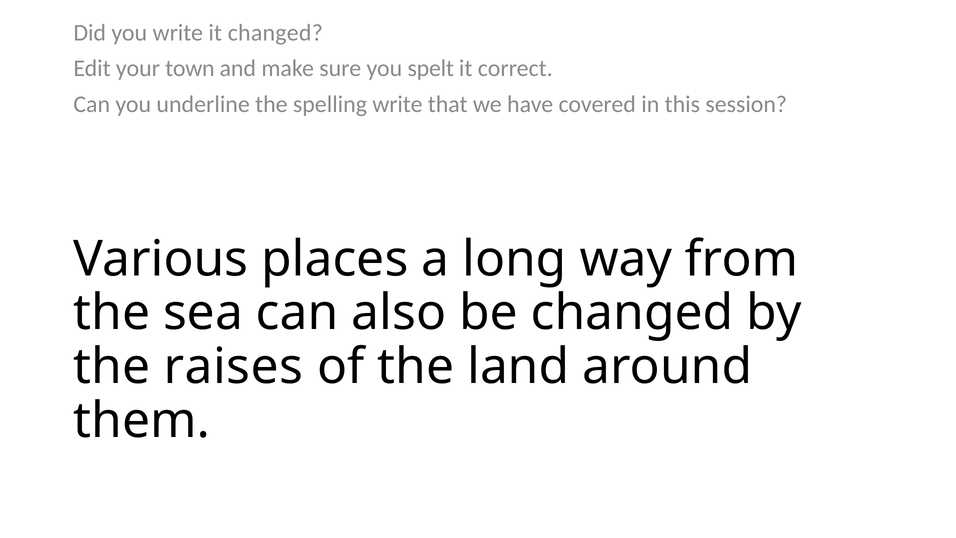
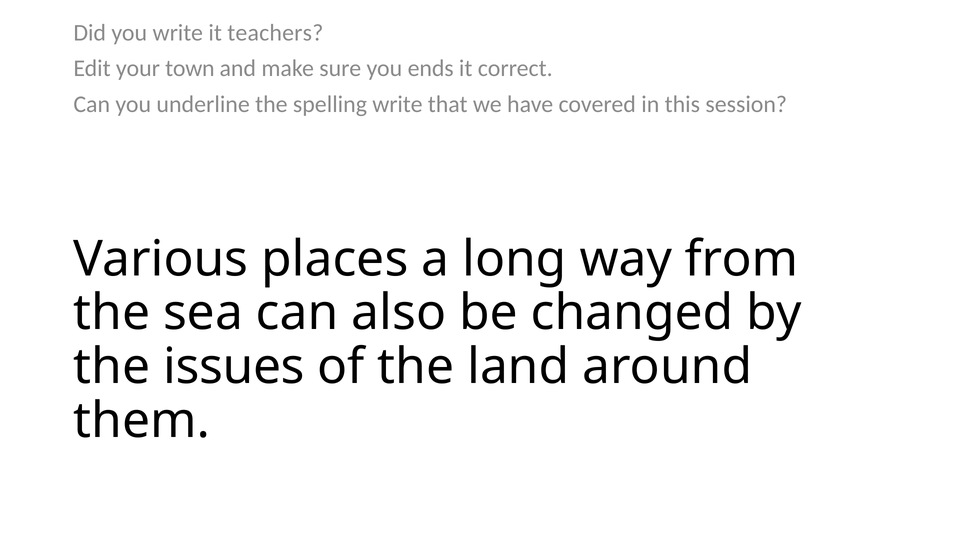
it changed: changed -> teachers
spelt: spelt -> ends
raises: raises -> issues
